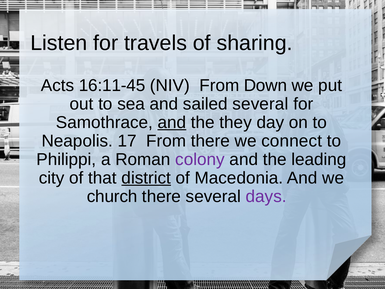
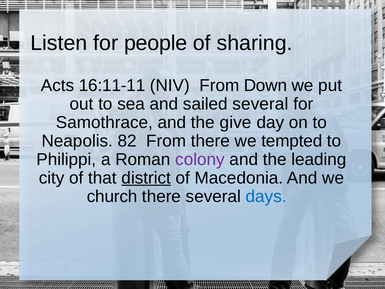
travels: travels -> people
16:11-45: 16:11-45 -> 16:11-11
and at (172, 122) underline: present -> none
they: they -> give
17: 17 -> 82
connect: connect -> tempted
days colour: purple -> blue
